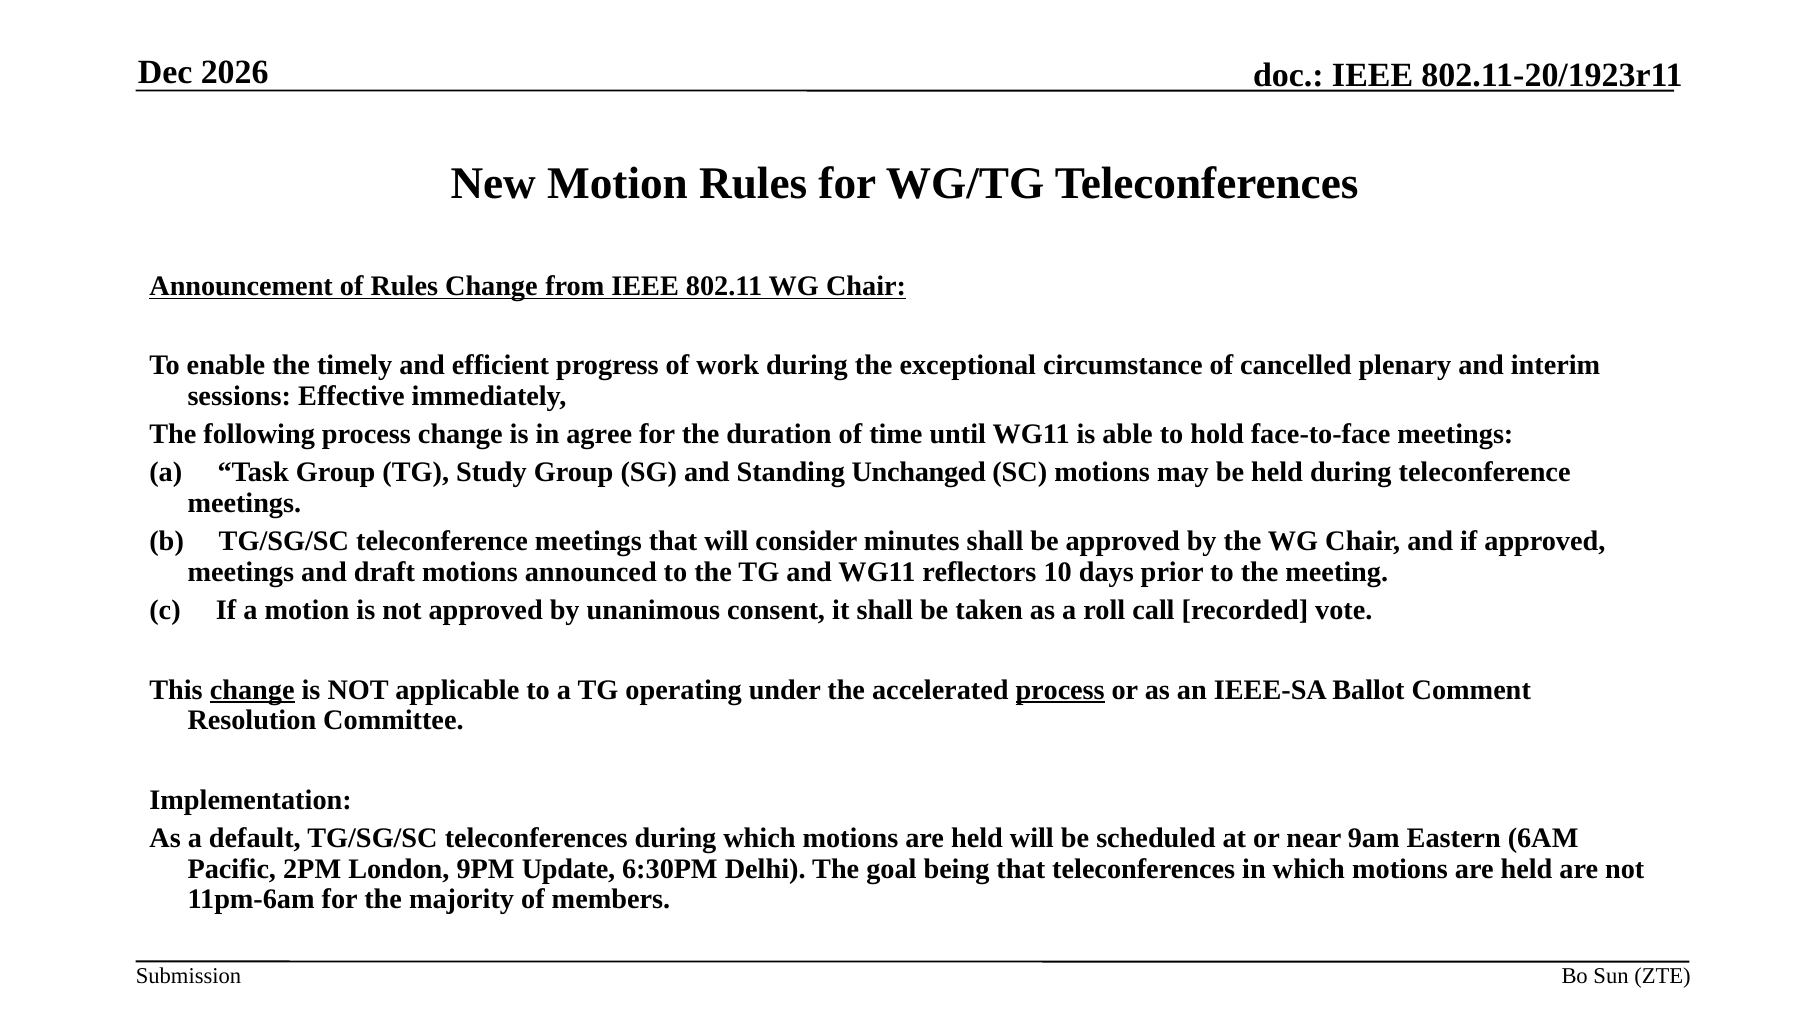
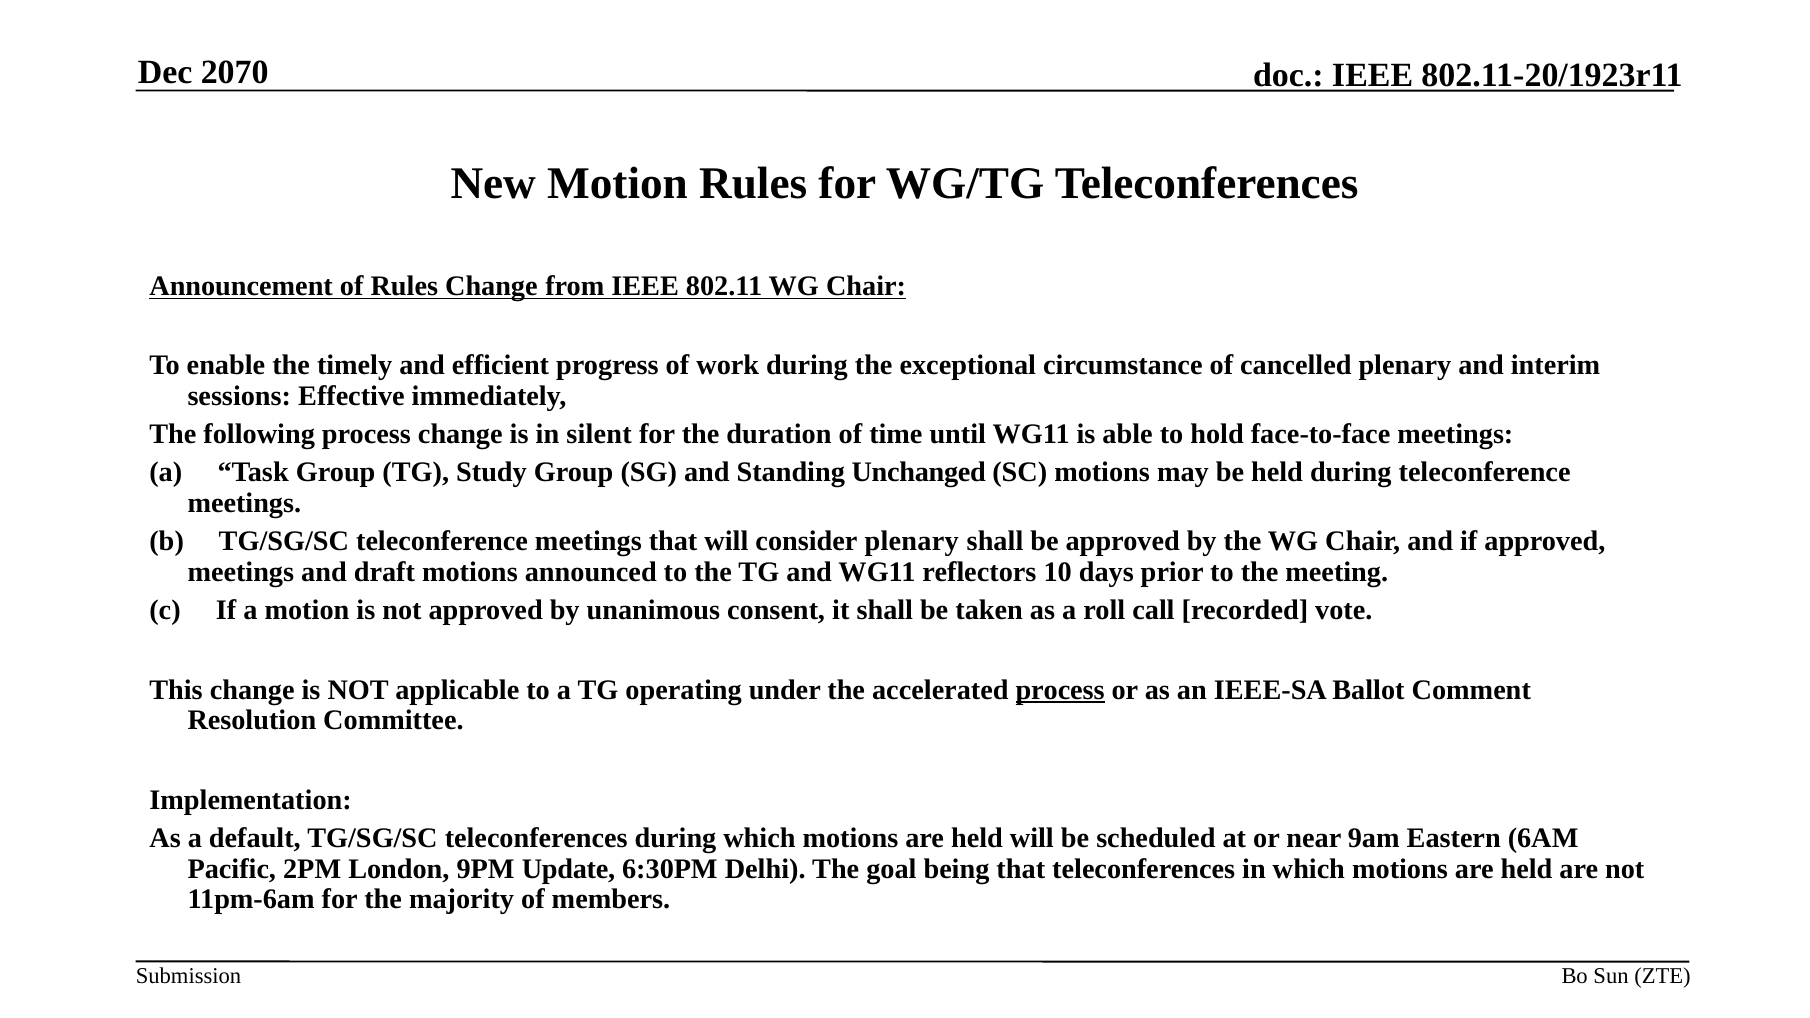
2026: 2026 -> 2070
agree: agree -> silent
consider minutes: minutes -> plenary
change at (252, 690) underline: present -> none
